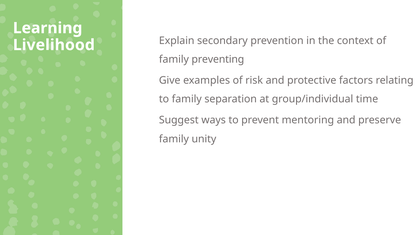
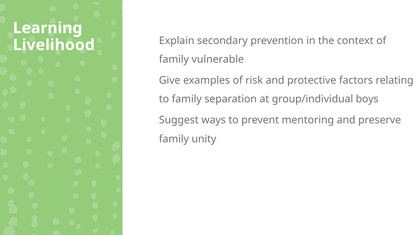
preventing: preventing -> vulnerable
time: time -> boys
